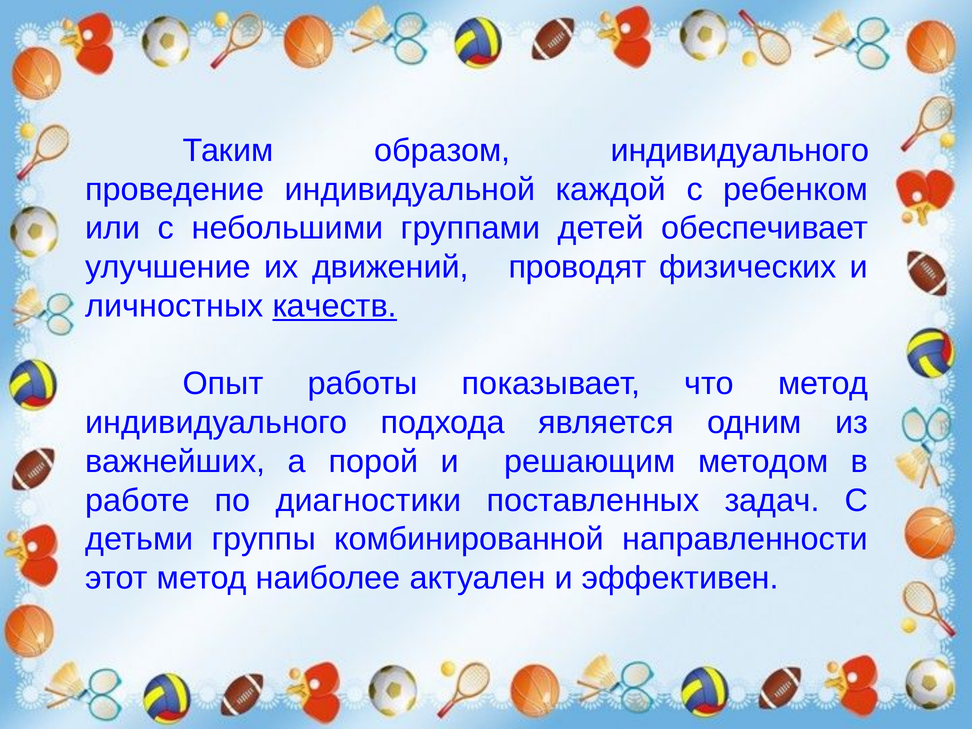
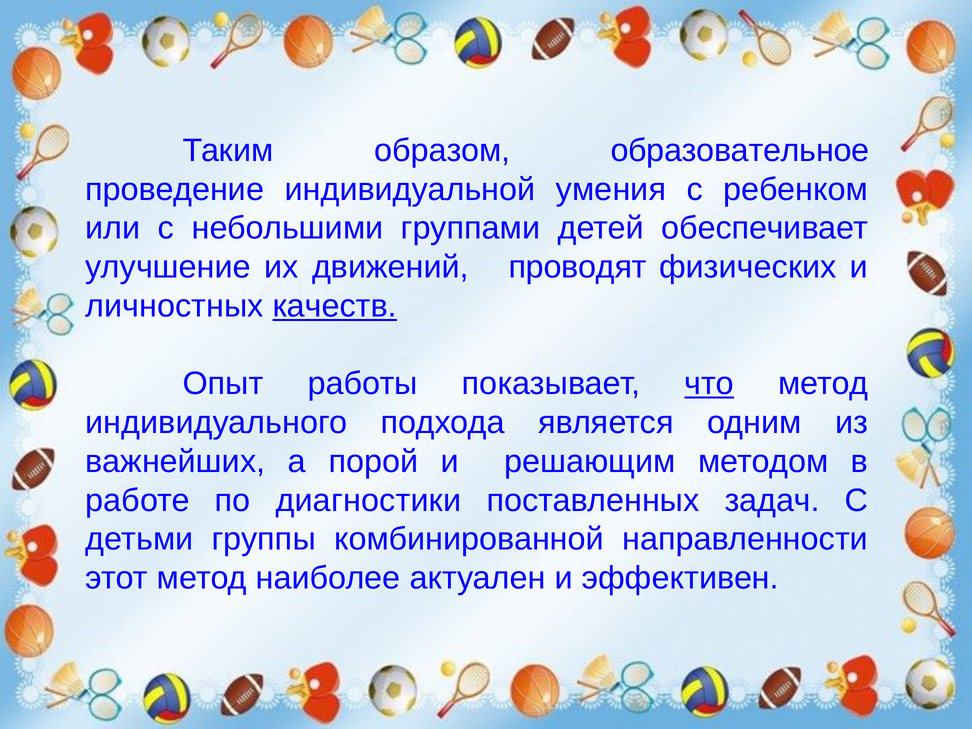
образом индивидуального: индивидуального -> образовательное
каждой: каждой -> умения
что underline: none -> present
